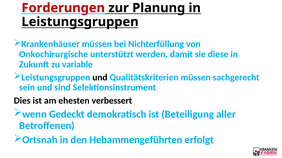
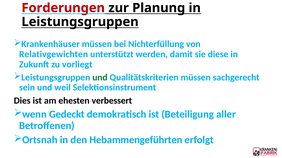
Onkochirurgische: Onkochirurgische -> Relativgewichten
variable: variable -> vorliegt
und at (100, 78) colour: black -> green
sind: sind -> weil
